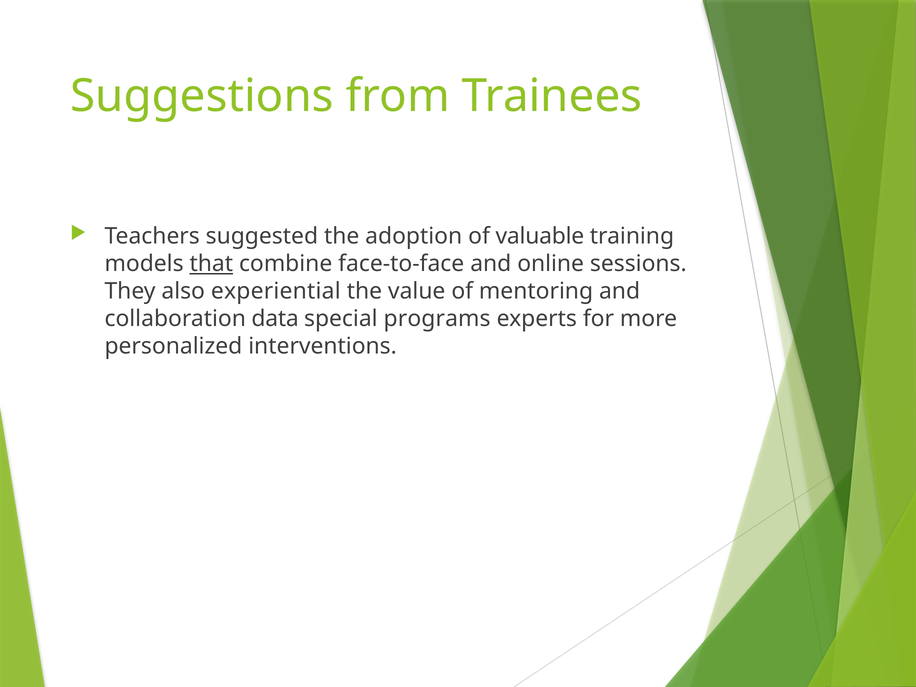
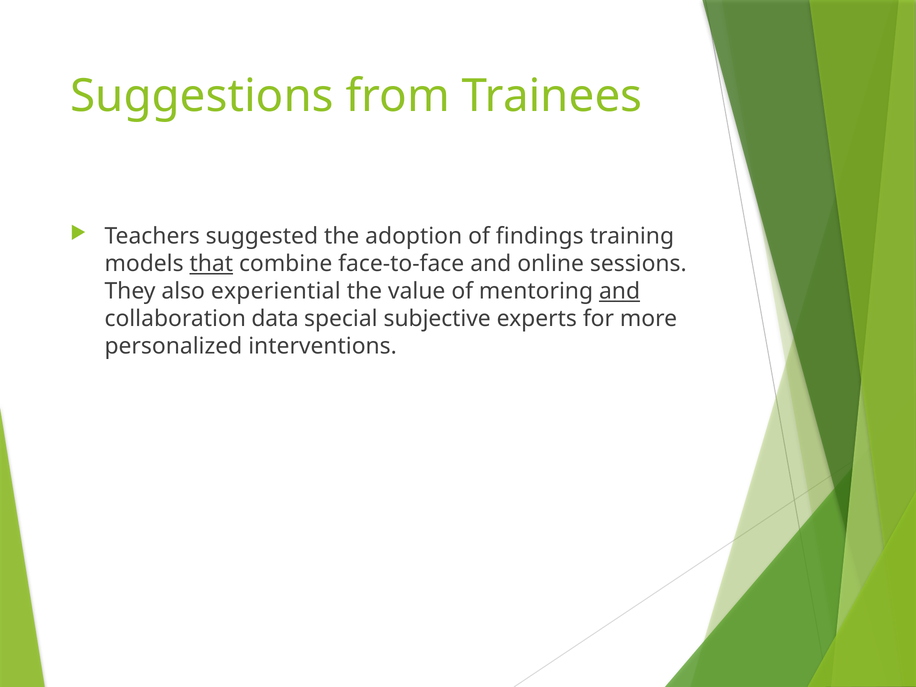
valuable: valuable -> findings
and at (620, 291) underline: none -> present
programs: programs -> subjective
